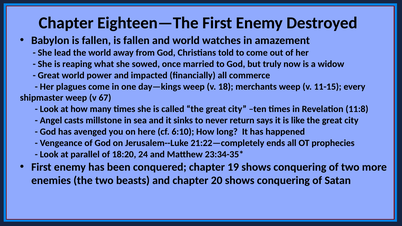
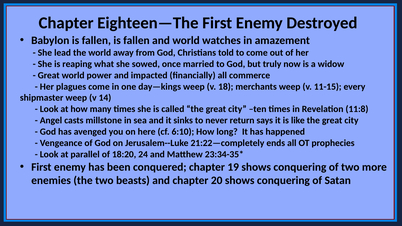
67: 67 -> 14
